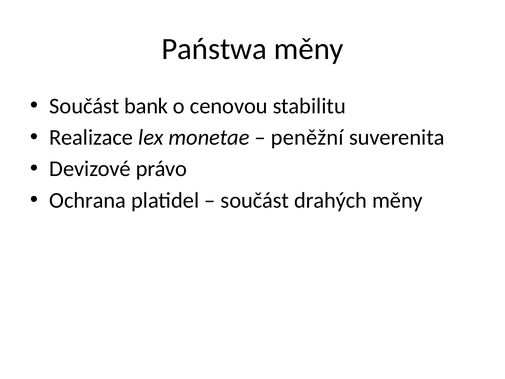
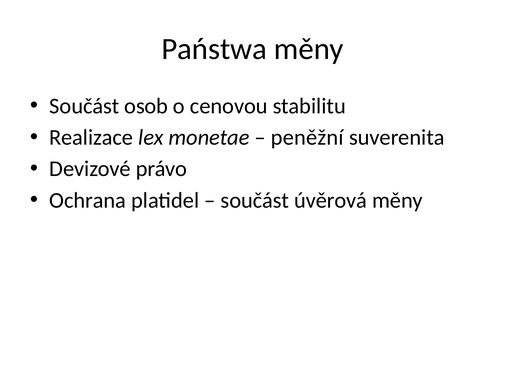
bank: bank -> osob
drahých: drahých -> úvěrová
